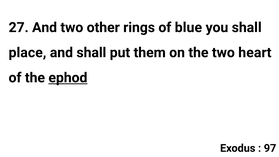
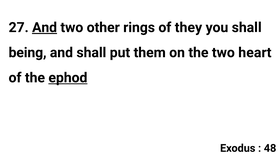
And at (45, 27) underline: none -> present
blue: blue -> they
place: place -> being
97: 97 -> 48
